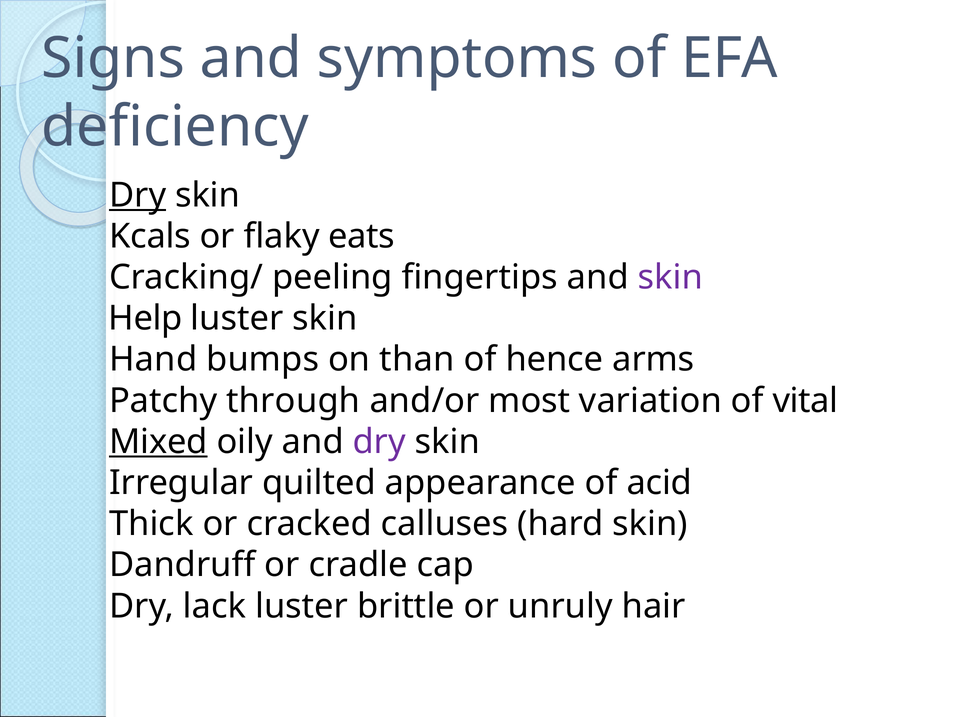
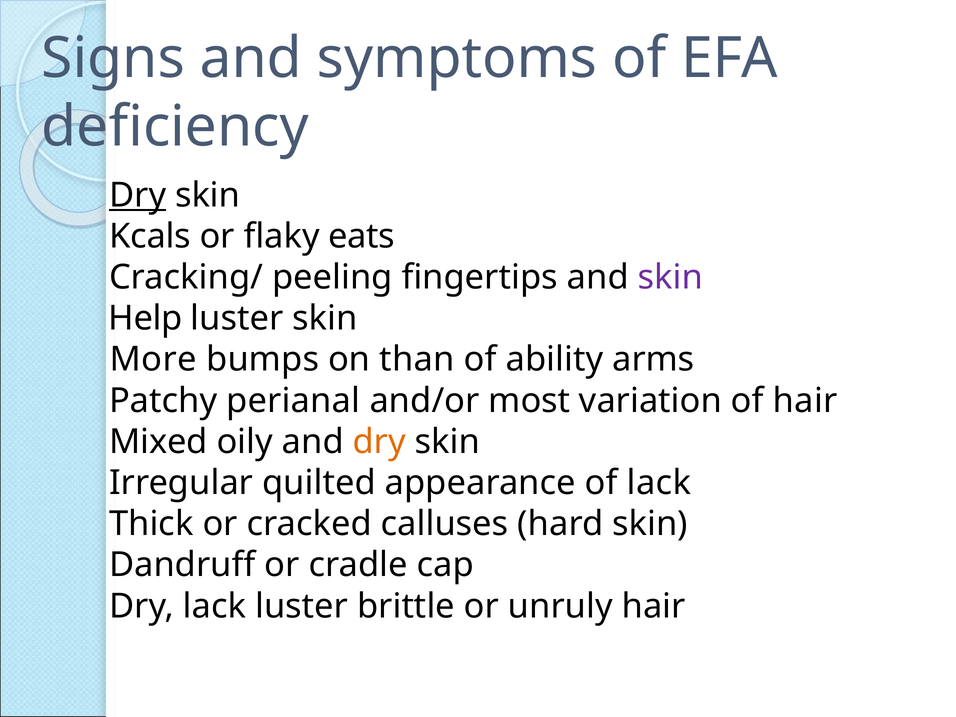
Hand: Hand -> More
hence: hence -> ability
through: through -> perianal
of vital: vital -> hair
Mixed underline: present -> none
dry at (379, 442) colour: purple -> orange
of acid: acid -> lack
